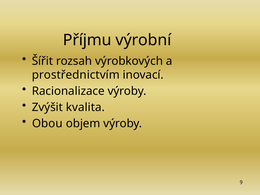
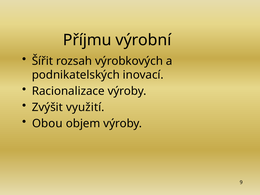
prostřednictvím: prostřednictvím -> podnikatelských
kvalita: kvalita -> využití
